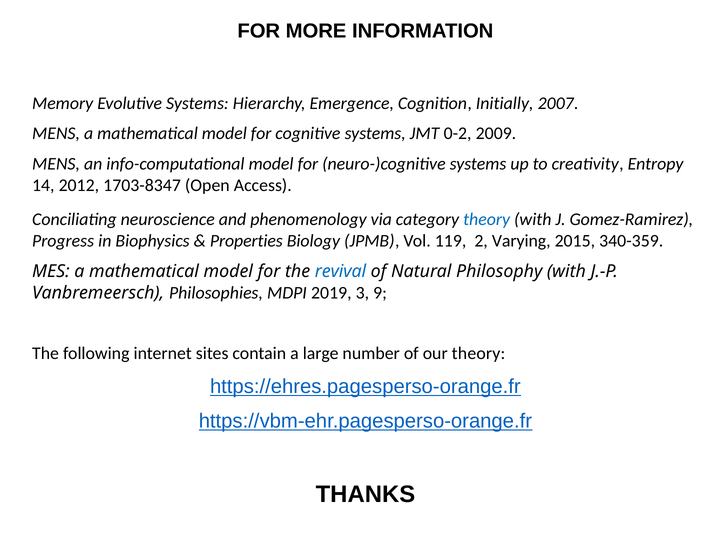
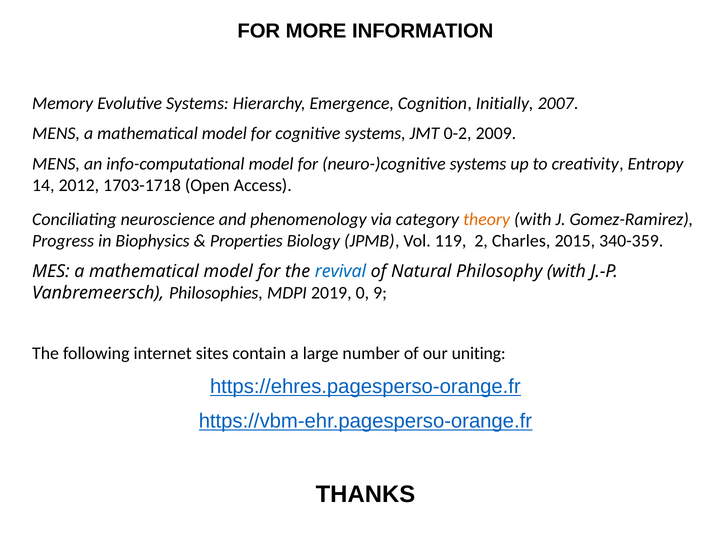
1703-8347: 1703-8347 -> 1703-1718
theory at (487, 219) colour: blue -> orange
Varying: Varying -> Charles
3: 3 -> 0
our theory: theory -> uniting
